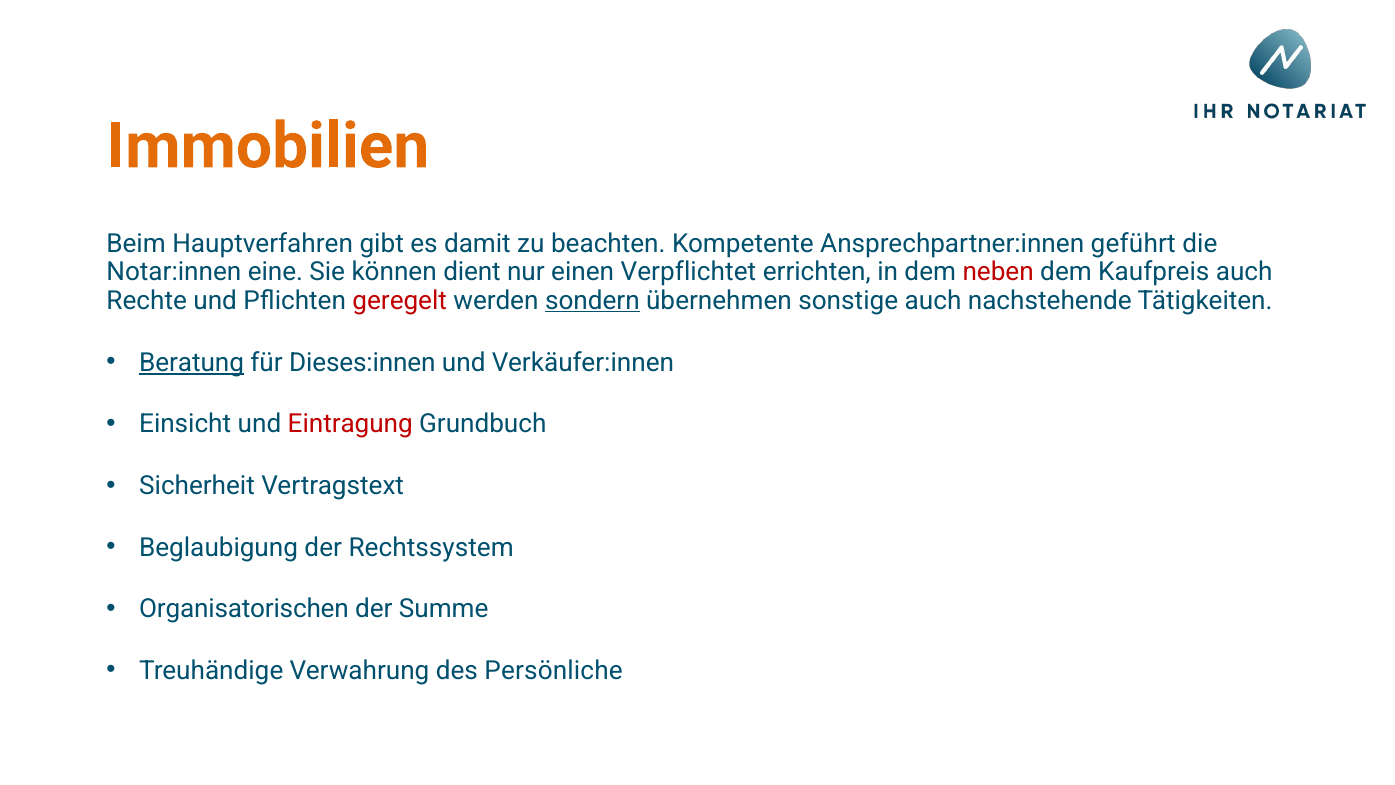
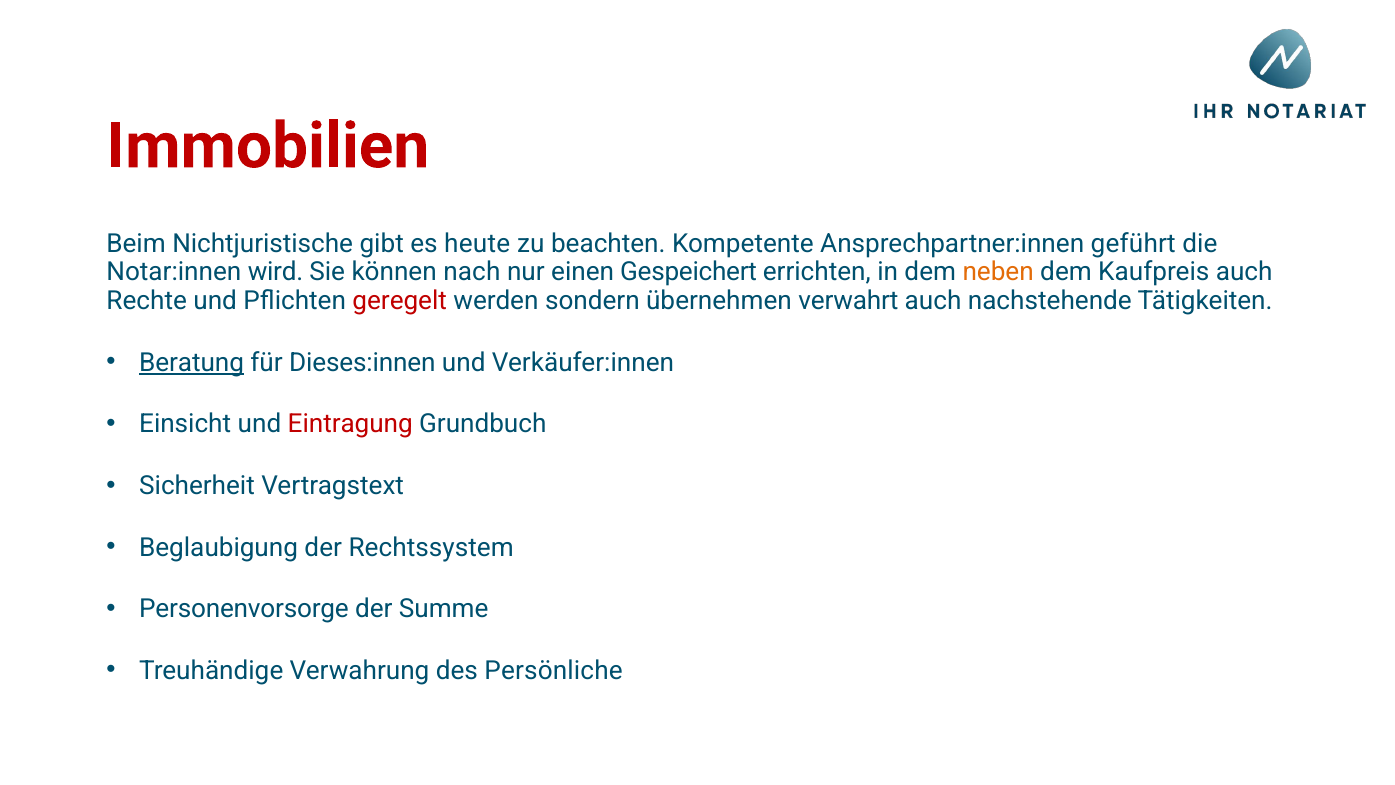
Immobilien colour: orange -> red
Hauptverfahren: Hauptverfahren -> Nichtjuristische
damit: damit -> heute
eine: eine -> wird
dient: dient -> nach
Verpflichtet: Verpflichtet -> Gespeichert
neben colour: red -> orange
sondern underline: present -> none
sonstige: sonstige -> verwahrt
Organisatorischen: Organisatorischen -> Personenvorsorge
